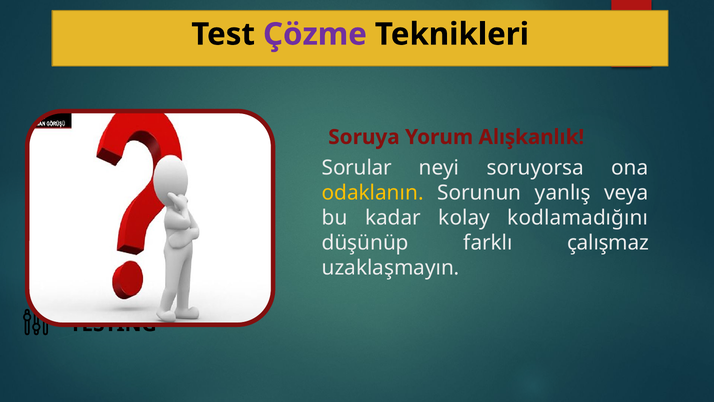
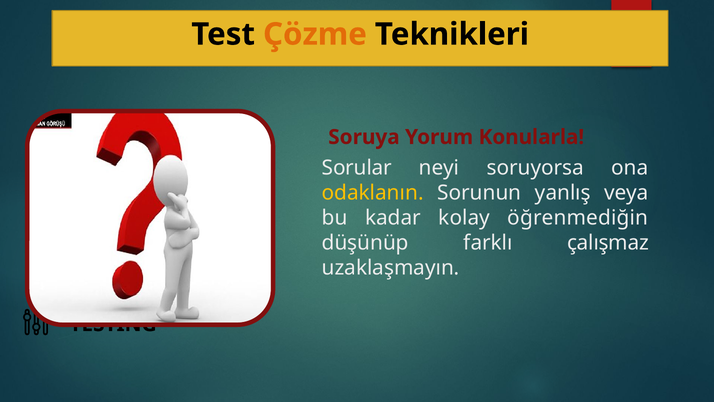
Çözme colour: purple -> orange
Alışkanlık: Alışkanlık -> Konularla
kodlamadığını: kodlamadığını -> öğrenmediğin
